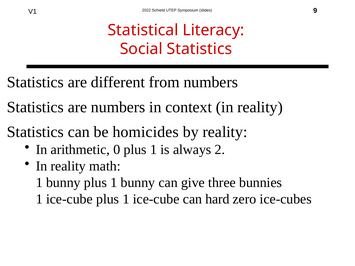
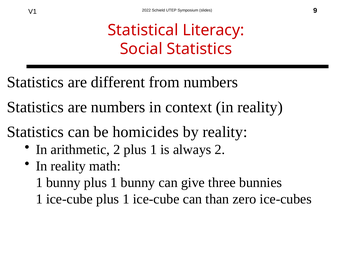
arithmetic 0: 0 -> 2
hard: hard -> than
